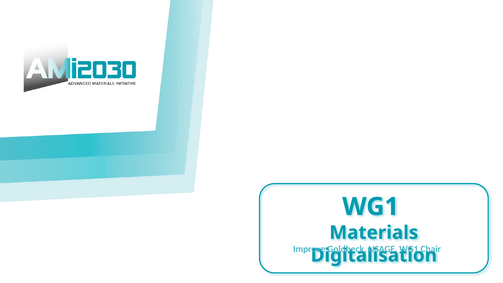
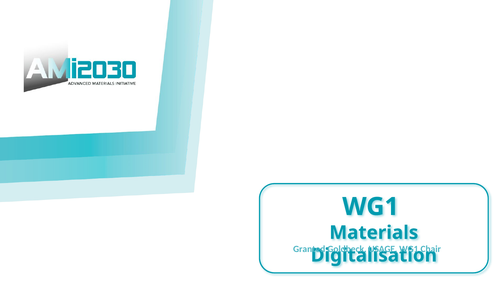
Improve: Improve -> Granted
